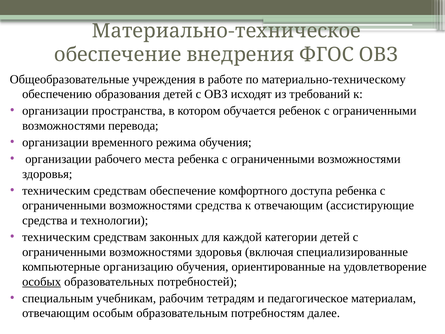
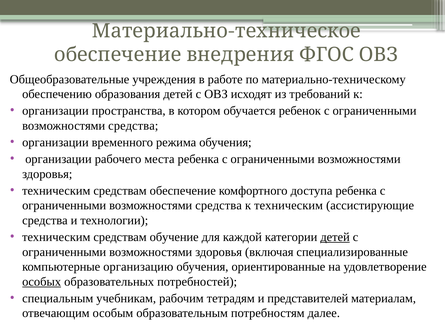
перевода at (133, 126): перевода -> средства
к отвечающим: отвечающим -> техническим
законных: законных -> обучение
детей at (335, 237) underline: none -> present
педагогическое: педагогическое -> представителей
